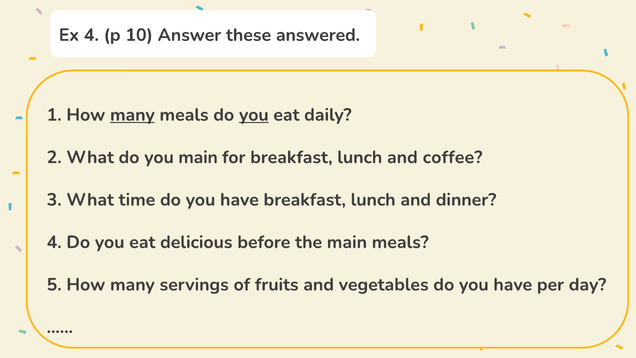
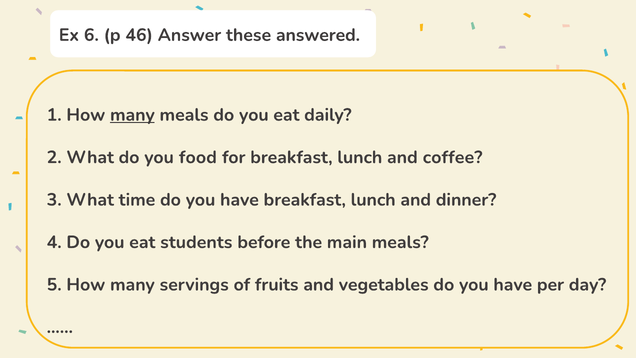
Ex 4: 4 -> 6
10: 10 -> 46
you at (254, 115) underline: present -> none
you main: main -> food
delicious: delicious -> students
